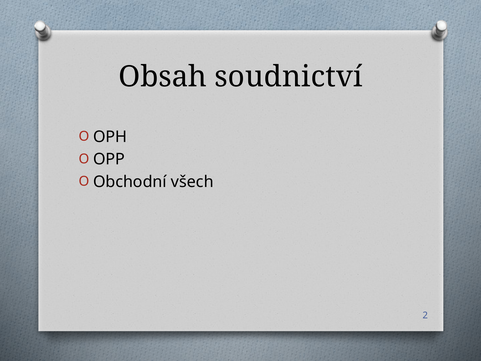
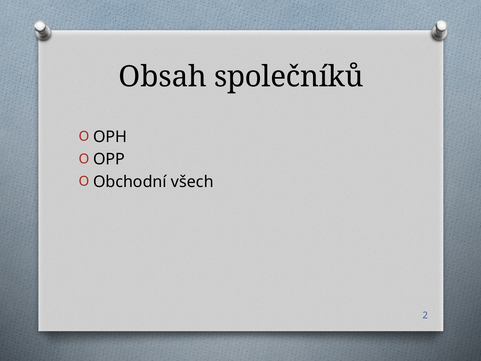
soudnictví: soudnictví -> společníků
